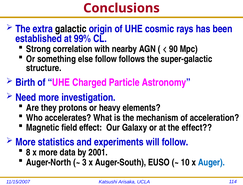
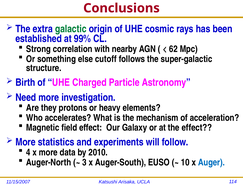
galactic colour: black -> green
90: 90 -> 62
else follow: follow -> cutoff
8: 8 -> 4
2001: 2001 -> 2010
